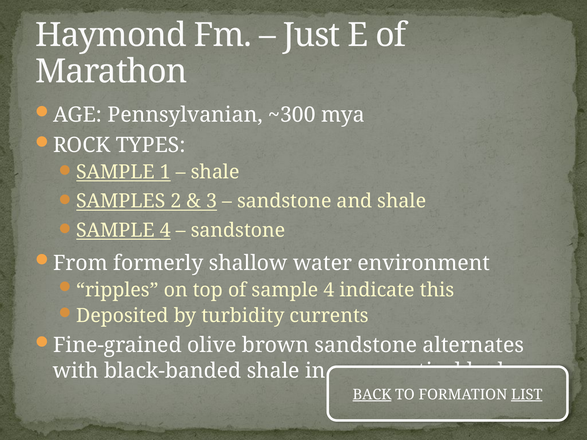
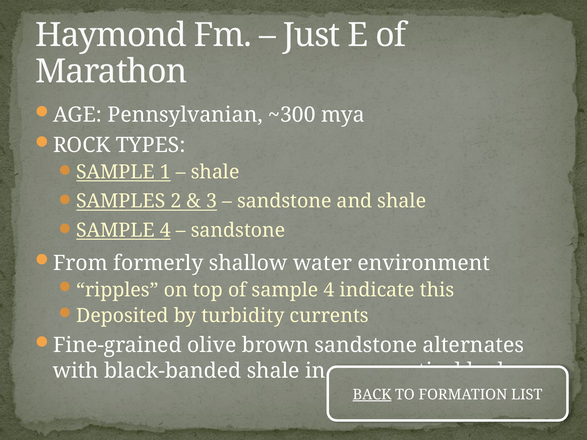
LIST underline: present -> none
